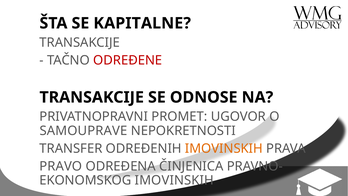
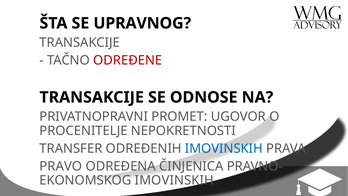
KAPITALNE: KAPITALNE -> UPRAVNOG
SAMOUPRAVE: SAMOUPRAVE -> PROCENITELJE
IMOVINSKIH at (224, 148) colour: orange -> blue
